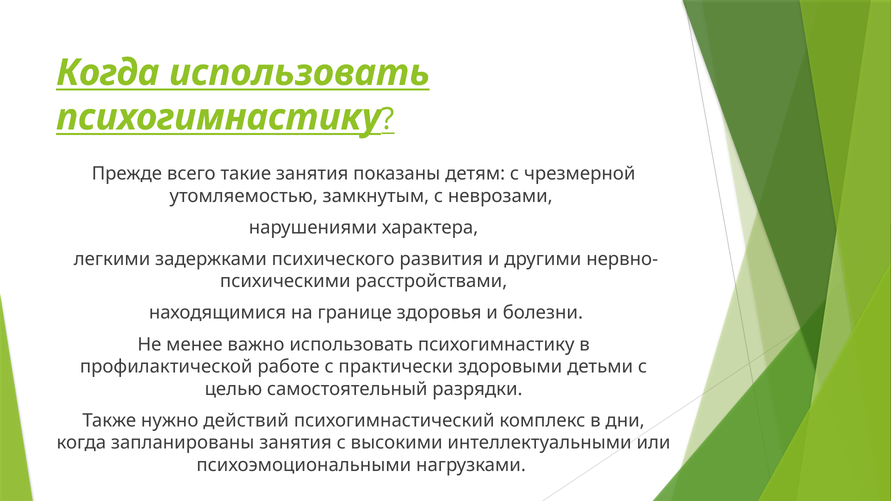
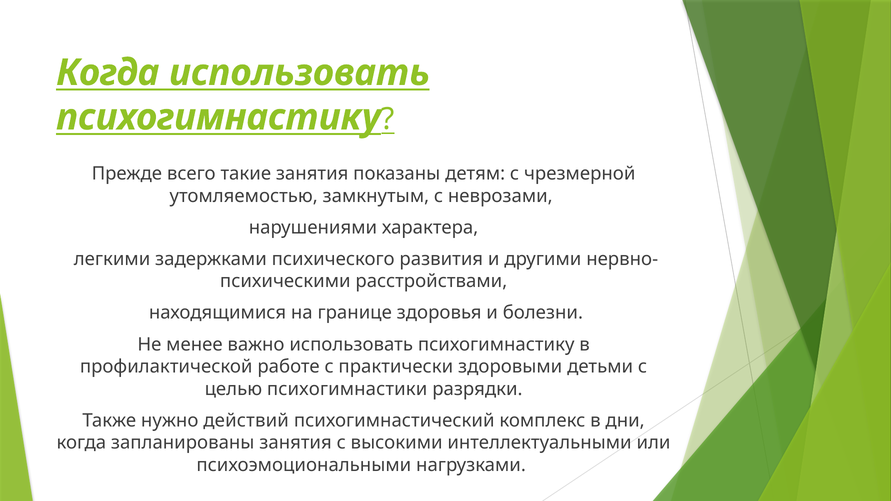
самостоятельный: самостоятельный -> психогимнастики
